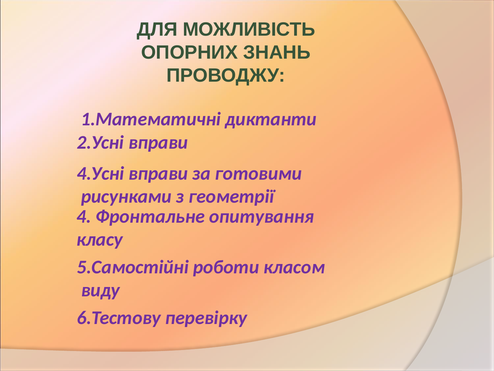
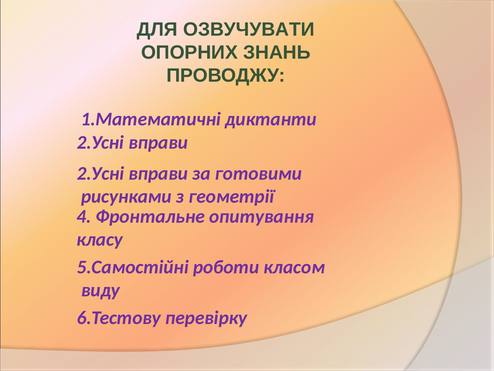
МОЖЛИВІСТЬ: МОЖЛИВІСТЬ -> ОЗВУЧУВАТИ
4.Усні at (101, 173): 4.Усні -> 2.Усні
